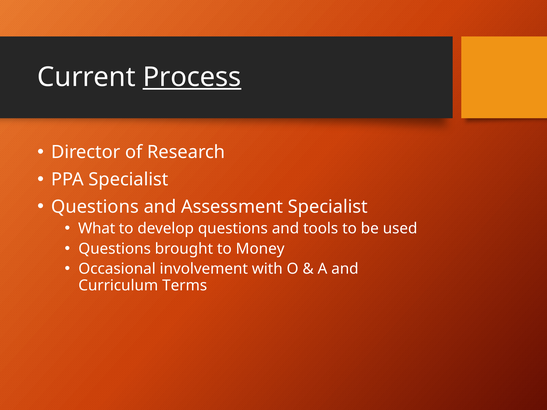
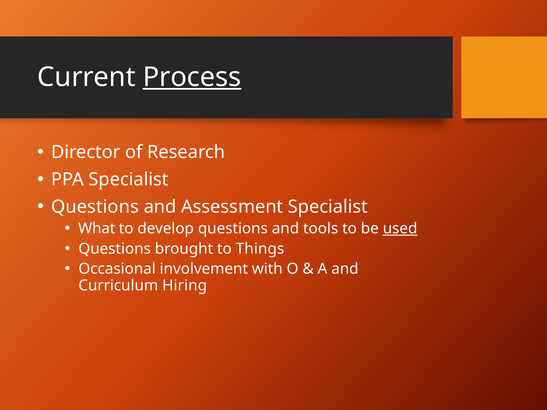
used underline: none -> present
Money: Money -> Things
Terms: Terms -> Hiring
